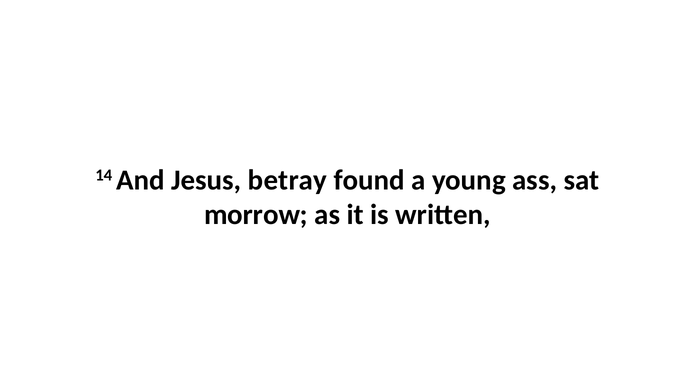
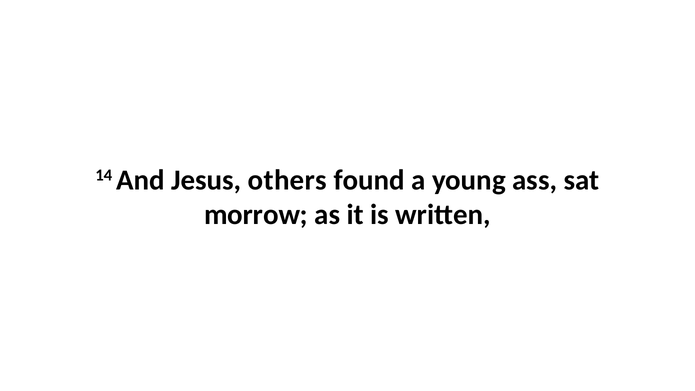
betray: betray -> others
